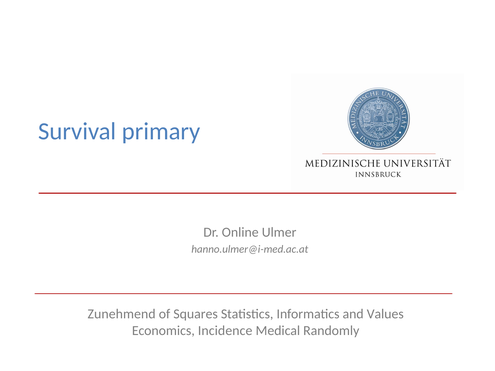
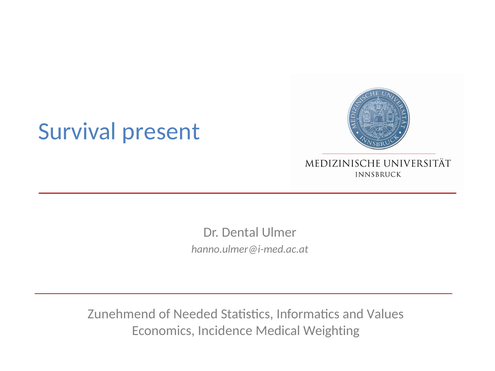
primary: primary -> present
Online: Online -> Dental
Squares: Squares -> Needed
Randomly: Randomly -> Weighting
